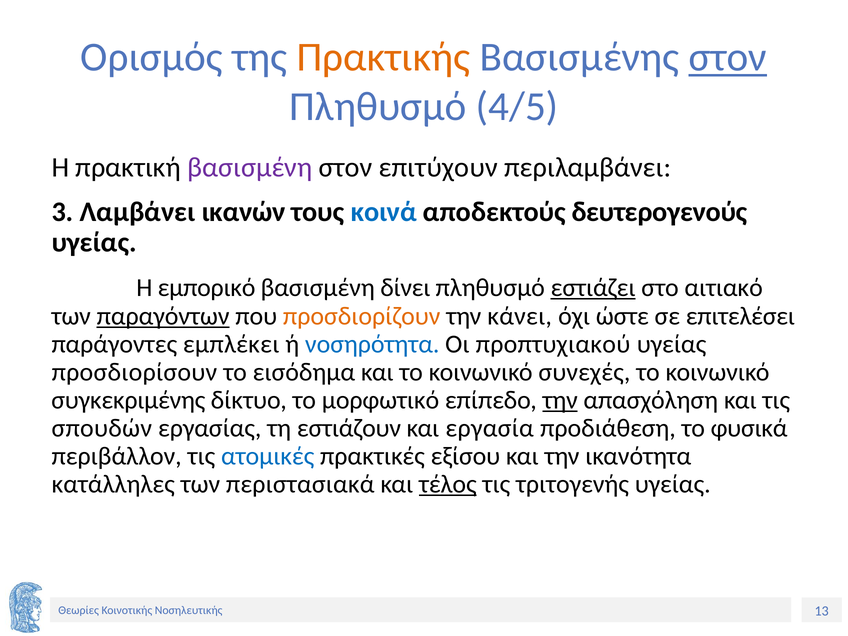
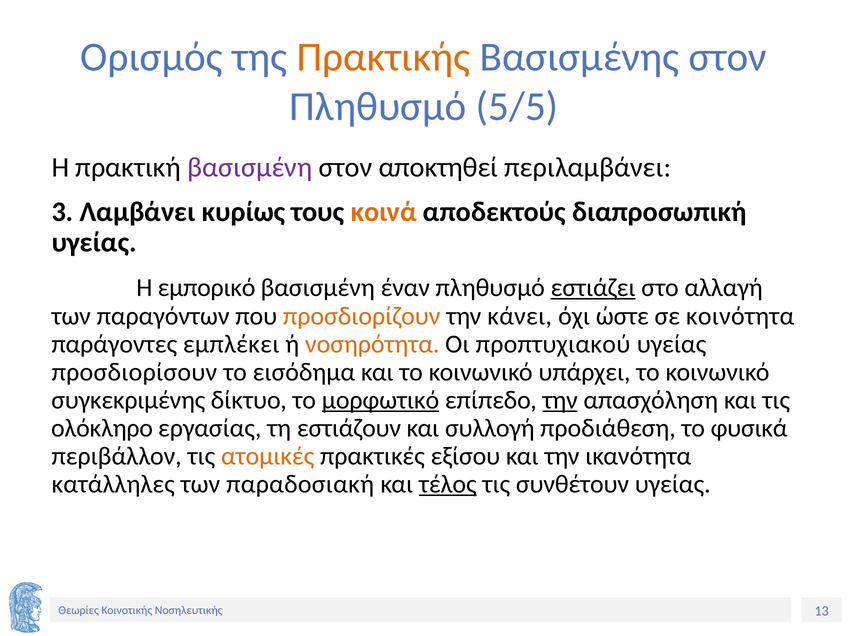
στον at (728, 57) underline: present -> none
4/5: 4/5 -> 5/5
επιτύχουν: επιτύχουν -> αποκτηθεί
ικανών: ικανών -> κυρίως
κοινά colour: blue -> orange
δευτερογενούς: δευτερογενούς -> διαπροσωπική
δίνει: δίνει -> έναν
αιτιακό: αιτιακό -> αλλαγή
παραγόντων underline: present -> none
επιτελέσει: επιτελέσει -> κοινότητα
νοσηρότητα colour: blue -> orange
συνεχές: συνεχές -> υπάρχει
μορφωτικό underline: none -> present
σπουδών: σπουδών -> ολόκληρο
εργασία: εργασία -> συλλογή
ατομικές colour: blue -> orange
περιστασιακά: περιστασιακά -> παραδοσιακή
τριτογενής: τριτογενής -> συνθέτουν
